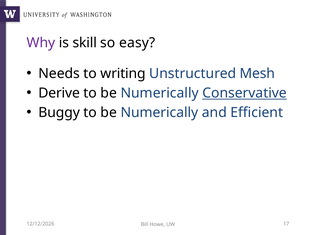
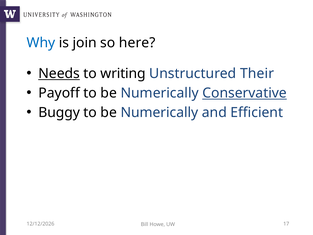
Why colour: purple -> blue
skill: skill -> join
easy: easy -> here
Needs underline: none -> present
Mesh: Mesh -> Their
Derive: Derive -> Payoff
